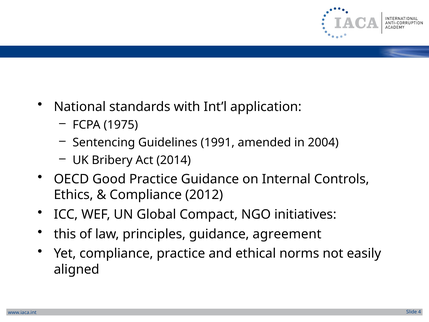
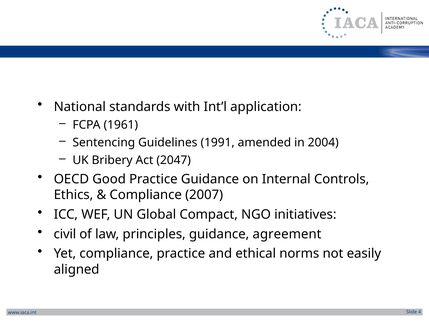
1975: 1975 -> 1961
2014: 2014 -> 2047
2012: 2012 -> 2007
this: this -> civil
